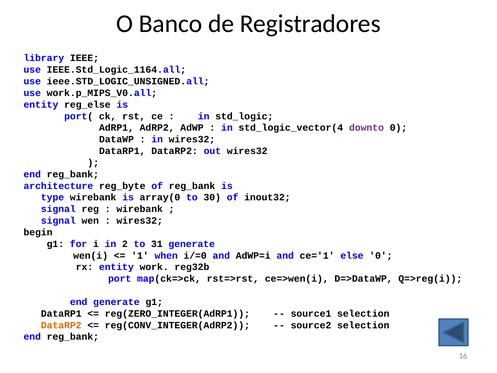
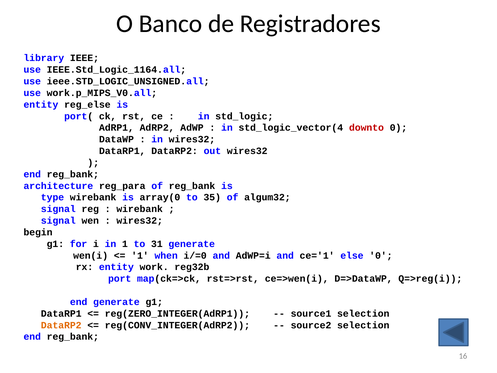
downto colour: purple -> red
reg_byte: reg_byte -> reg_para
30: 30 -> 35
inout32: inout32 -> algum32
in 2: 2 -> 1
